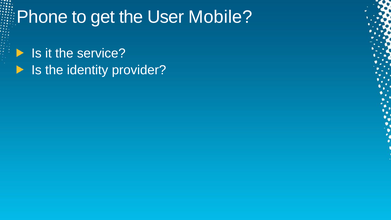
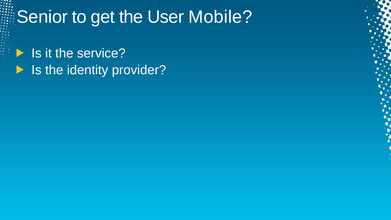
Phone: Phone -> Senior
